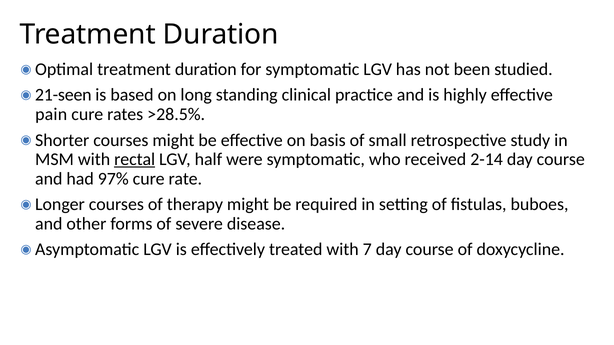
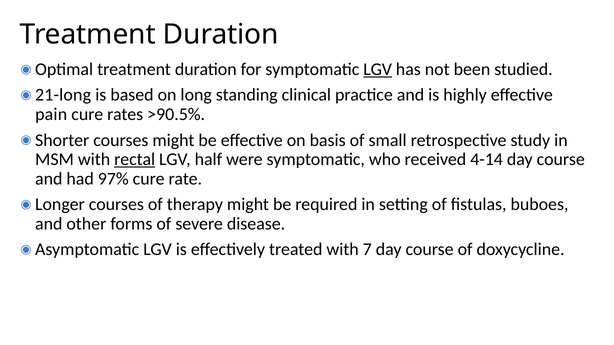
LGV at (378, 69) underline: none -> present
21-seen: 21-seen -> 21-long
>28.5%: >28.5% -> >90.5%
2-14: 2-14 -> 4-14
